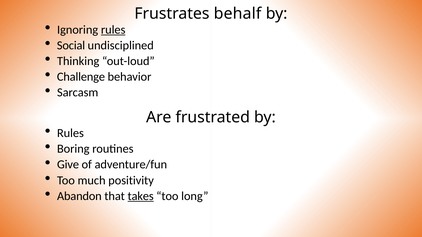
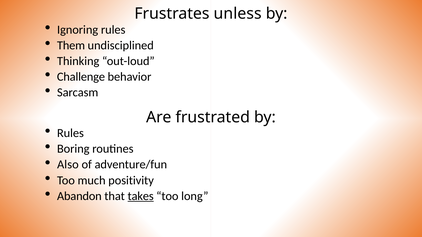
behalf: behalf -> unless
rules at (113, 30) underline: present -> none
Social: Social -> Them
Give: Give -> Also
